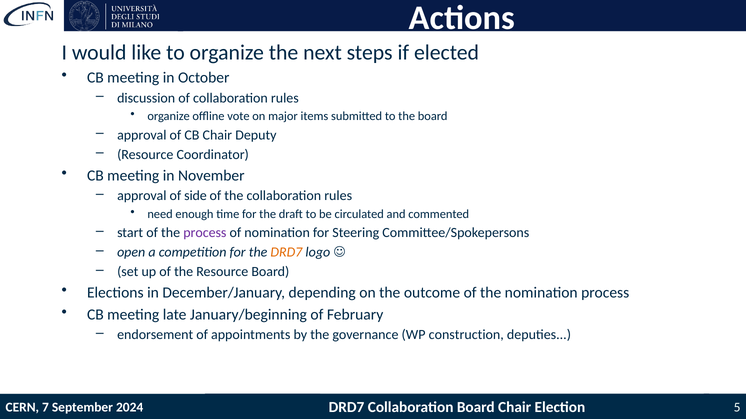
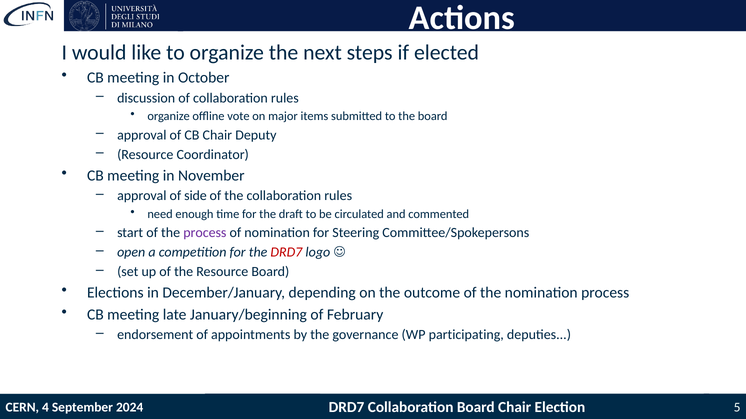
DRD7 at (286, 253) colour: orange -> red
construction: construction -> participating
7: 7 -> 4
